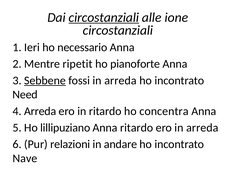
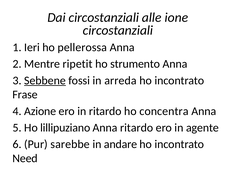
circostanziali at (104, 17) underline: present -> none
necessario: necessario -> pellerossa
pianoforte: pianoforte -> strumento
Need: Need -> Frase
4 Arreda: Arreda -> Azione
ero in arreda: arreda -> agente
relazioni: relazioni -> sarebbe
Nave: Nave -> Need
